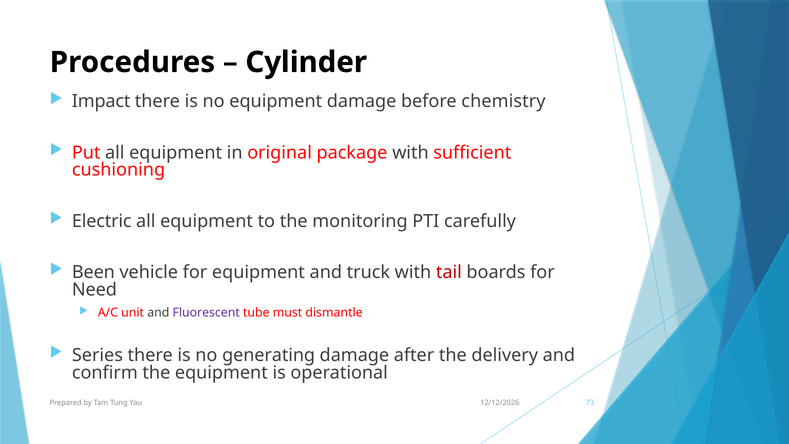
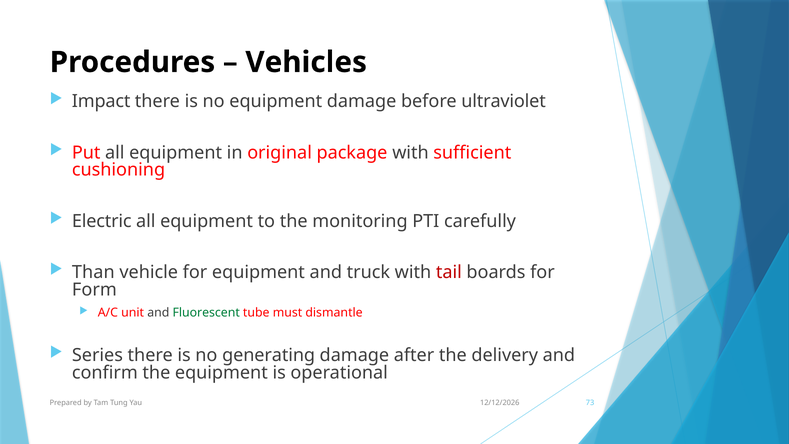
Cylinder: Cylinder -> Vehicles
chemistry: chemistry -> ultraviolet
Been: Been -> Than
Need: Need -> Form
Fluorescent colour: purple -> green
